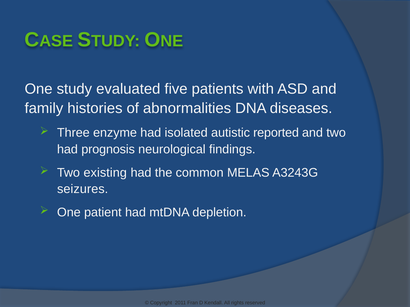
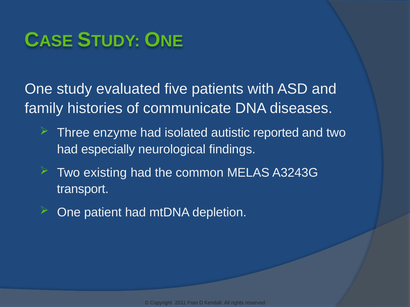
abnormalities: abnormalities -> communicate
prognosis: prognosis -> especially
seizures: seizures -> transport
